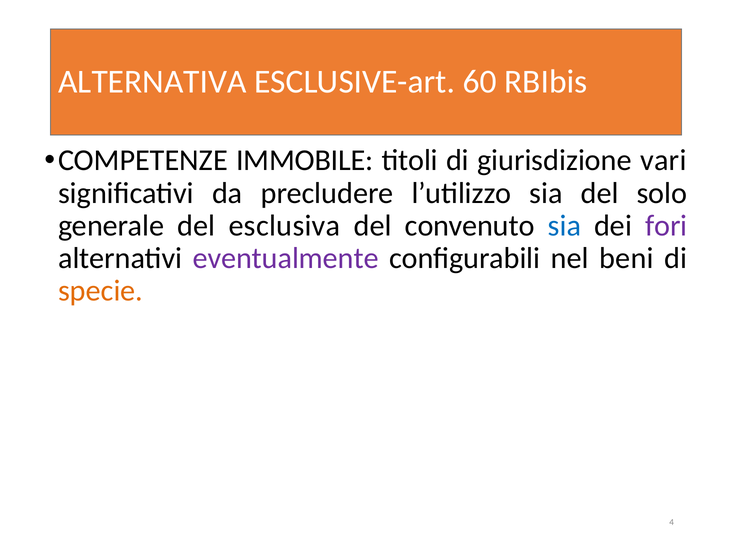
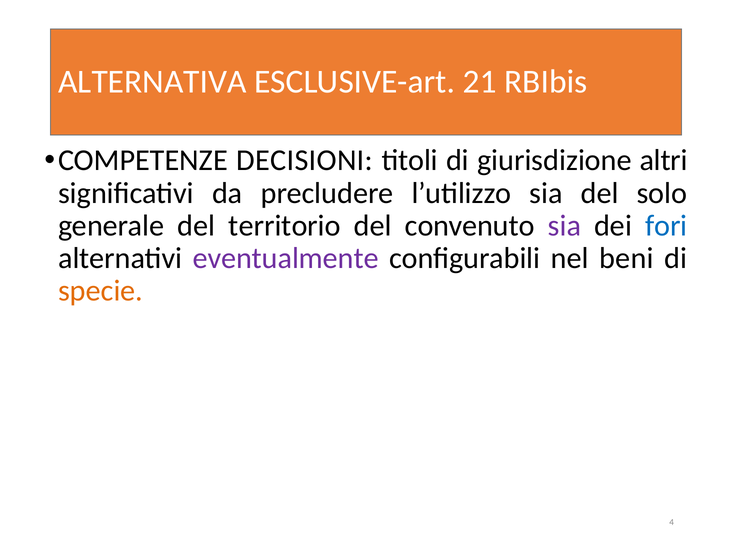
60: 60 -> 21
IMMOBILE: IMMOBILE -> DECISIONI
vari: vari -> altri
esclusiva: esclusiva -> territorio
sia at (564, 226) colour: blue -> purple
fori colour: purple -> blue
